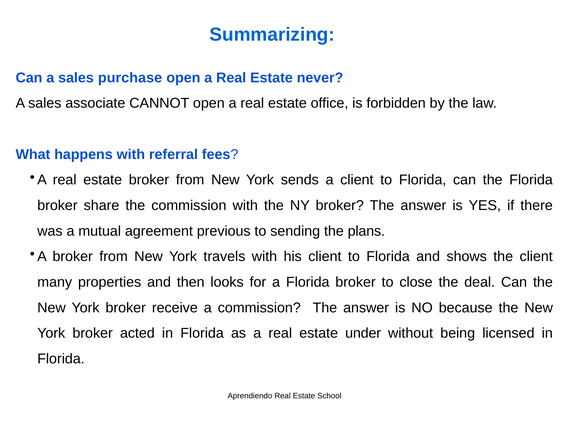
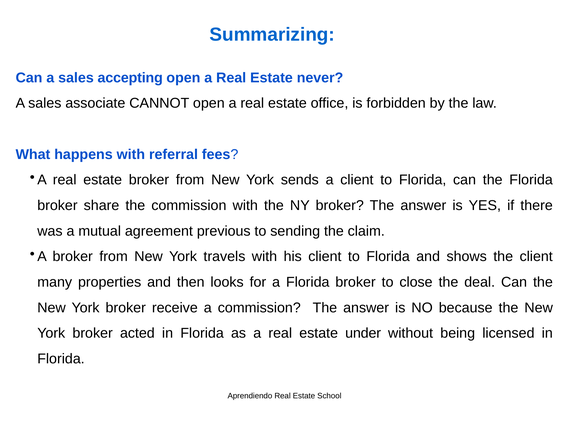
purchase: purchase -> accepting
plans: plans -> claim
